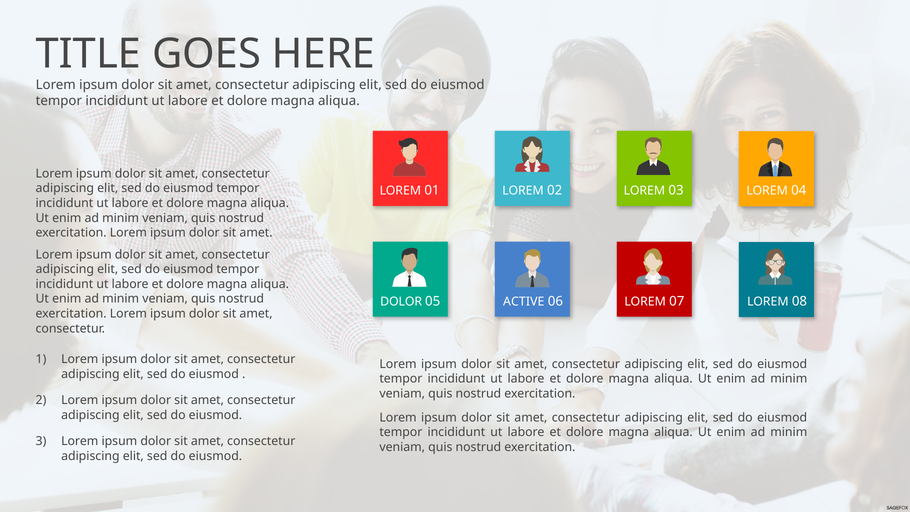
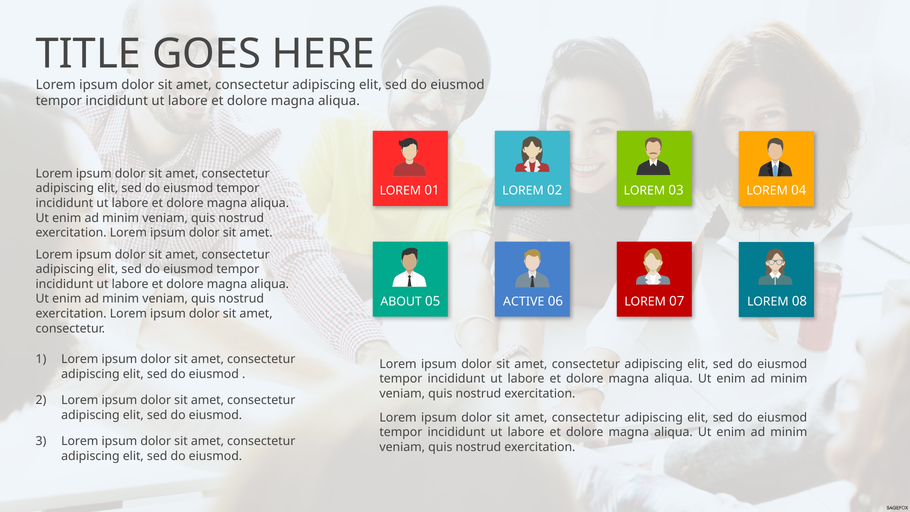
DOLOR at (401, 302): DOLOR -> ABOUT
